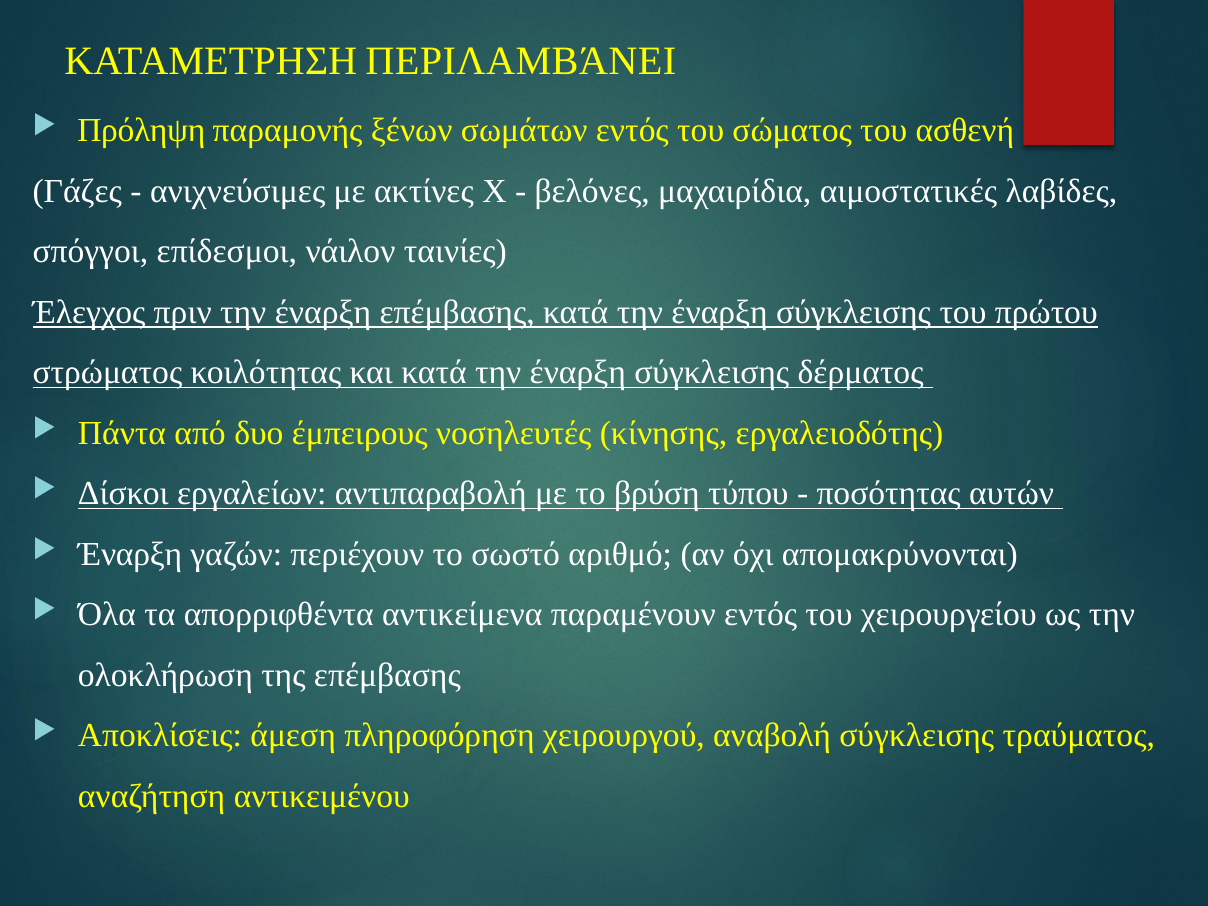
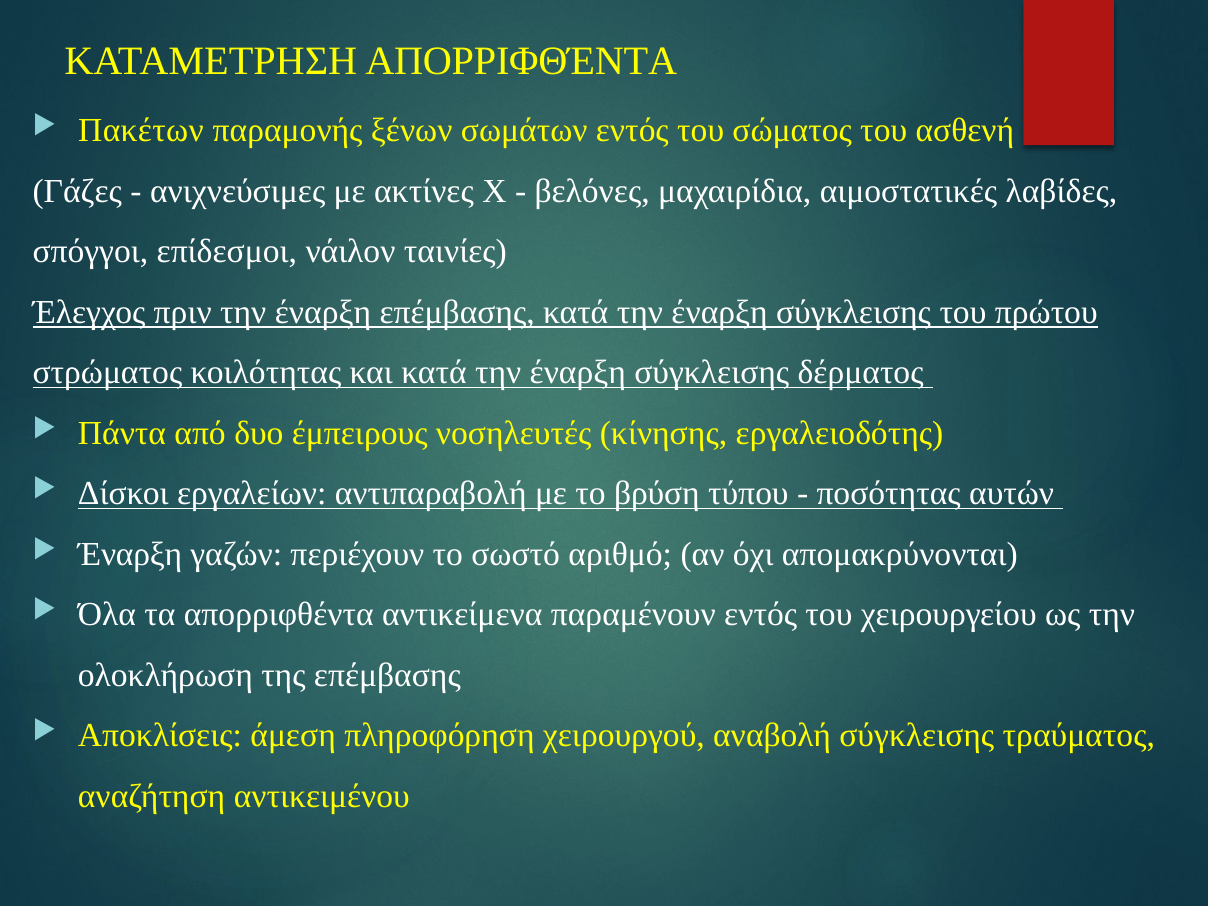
ΚΑΤΑΜΕΤΡΗΣΗ ΠΕΡΙΛΑΜΒΆΝΕΙ: ΠΕΡΙΛΑΜΒΆΝΕΙ -> ΑΠΟΡΡΙΦΘΈΝΤΑ
Πρόληψη: Πρόληψη -> Πακέτων
